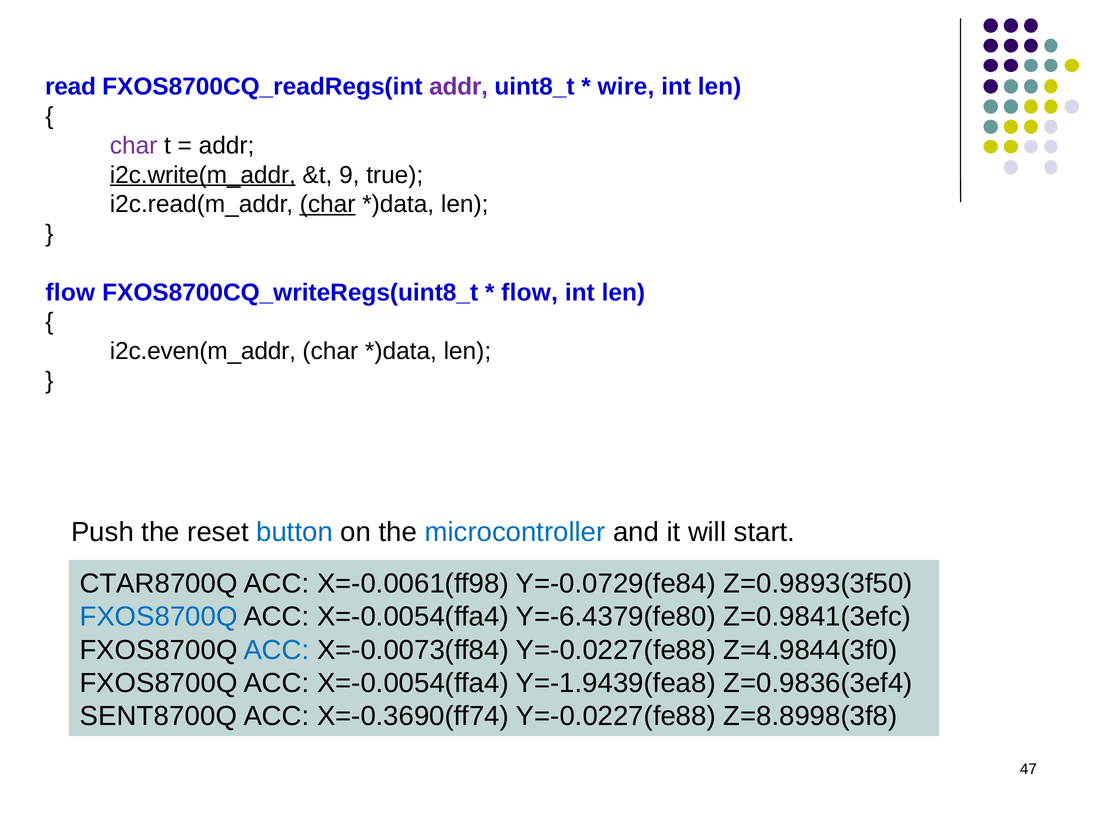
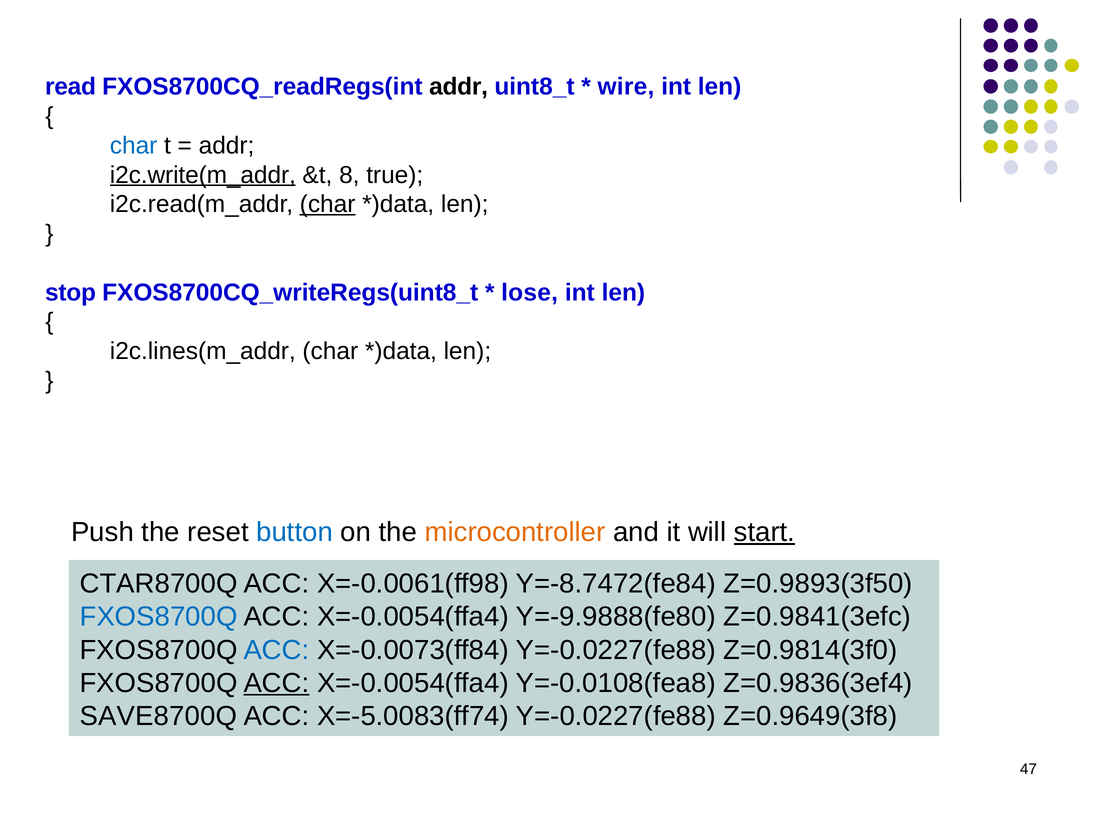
addr at (459, 87) colour: purple -> black
char at (134, 146) colour: purple -> blue
9: 9 -> 8
flow at (70, 293): flow -> stop
flow at (530, 293): flow -> lose
i2c.even(m_addr: i2c.even(m_addr -> i2c.lines(m_addr
microcontroller colour: blue -> orange
start underline: none -> present
Y=-0.0729(fe84: Y=-0.0729(fe84 -> Y=-8.7472(fe84
Y=-6.4379(fe80: Y=-6.4379(fe80 -> Y=-9.9888(fe80
Z=4.9844(3f0: Z=4.9844(3f0 -> Z=0.9814(3f0
ACC at (276, 683) underline: none -> present
Y=-1.9439(fea8: Y=-1.9439(fea8 -> Y=-0.0108(fea8
SENT8700Q: SENT8700Q -> SAVE8700Q
X=-0.3690(ff74: X=-0.3690(ff74 -> X=-5.0083(ff74
Z=8.8998(3f8: Z=8.8998(3f8 -> Z=0.9649(3f8
